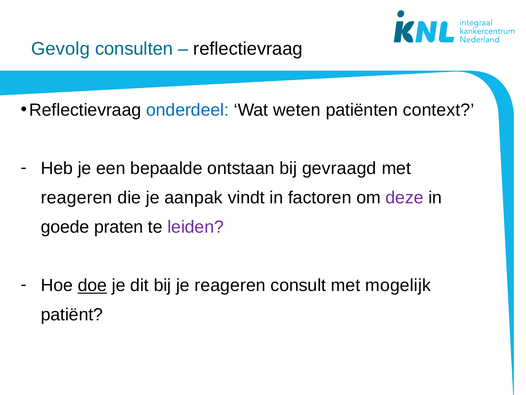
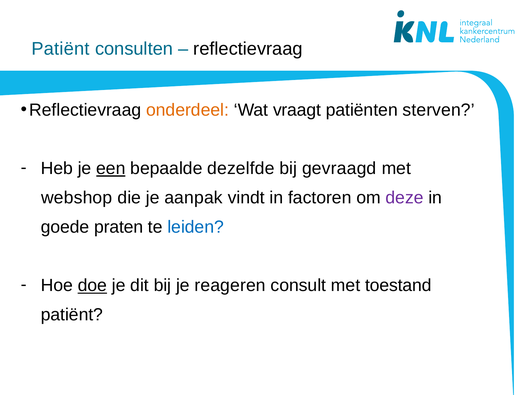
Gevolg at (61, 49): Gevolg -> Patiënt
onderdeel colour: blue -> orange
weten: weten -> vraagt
context: context -> sterven
een underline: none -> present
ontstaan: ontstaan -> dezelfde
reageren at (77, 197): reageren -> webshop
leiden colour: purple -> blue
mogelijk: mogelijk -> toestand
